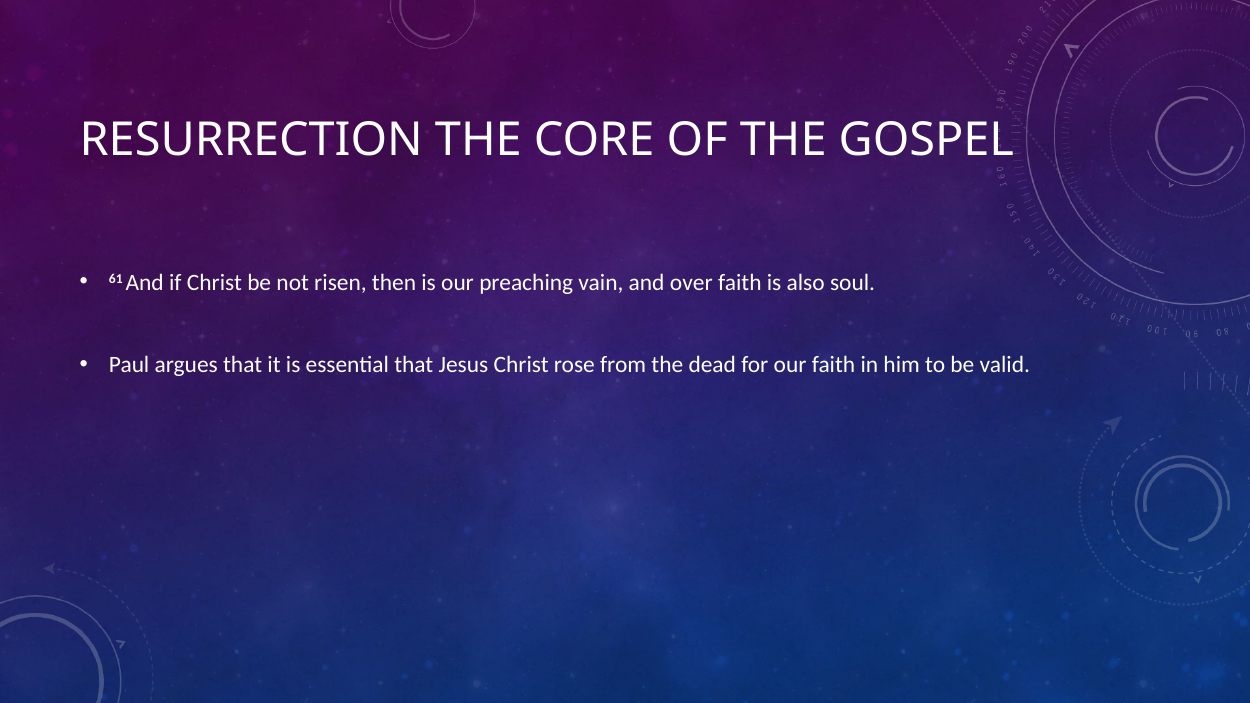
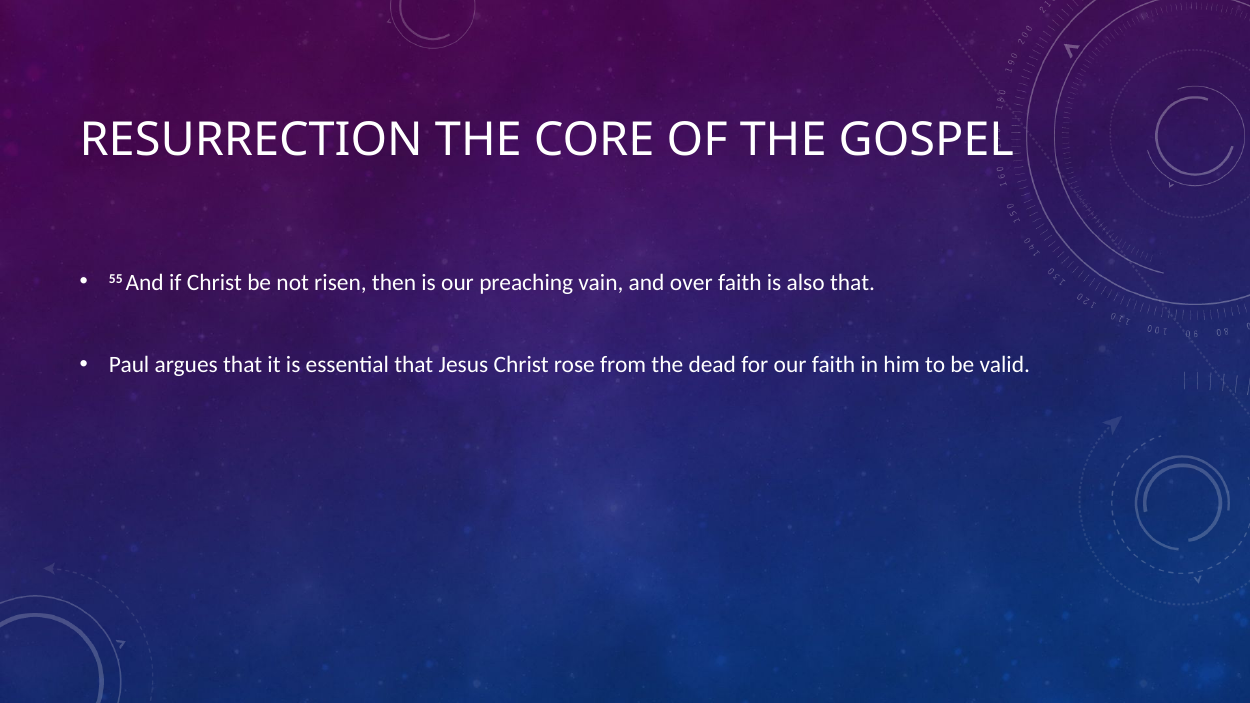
61: 61 -> 55
also soul: soul -> that
